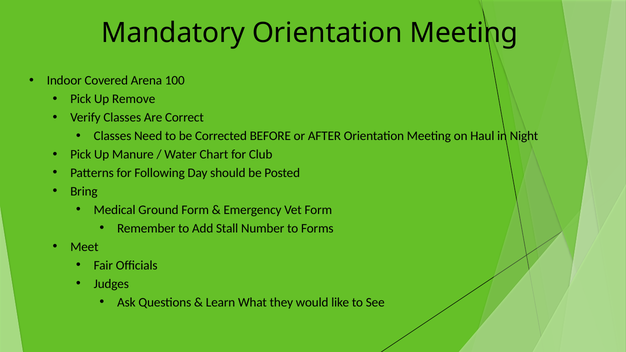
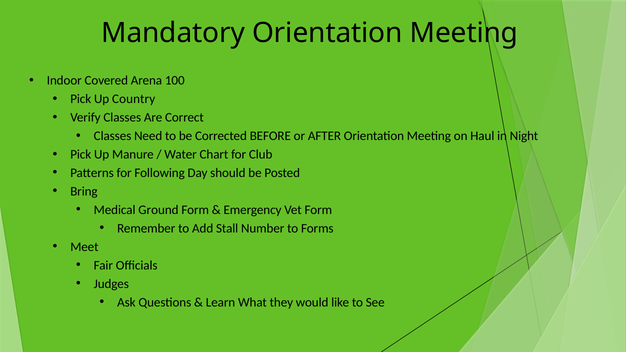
Remove: Remove -> Country
